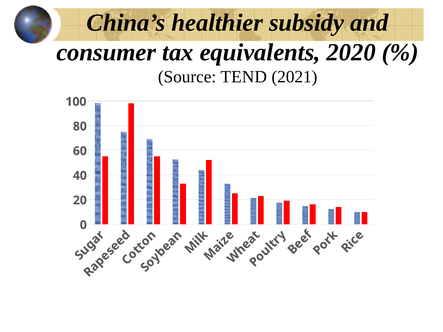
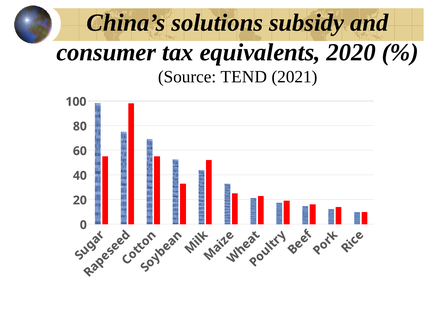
healthier: healthier -> solutions
